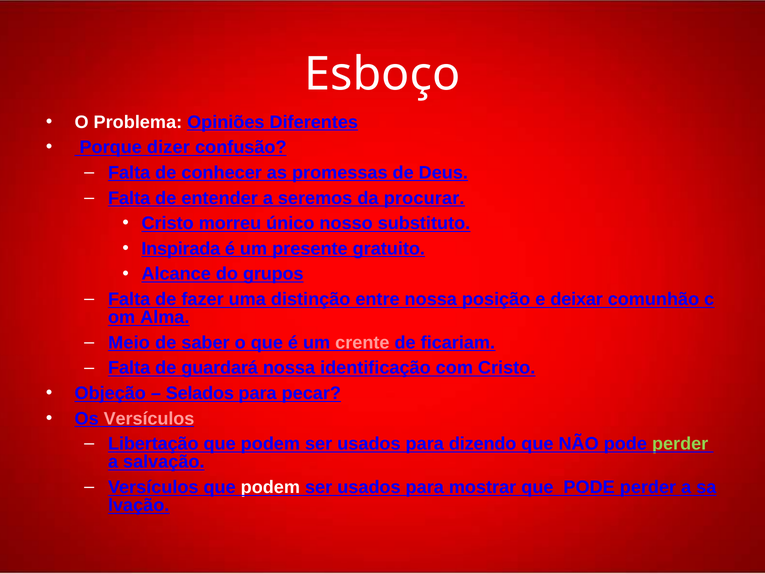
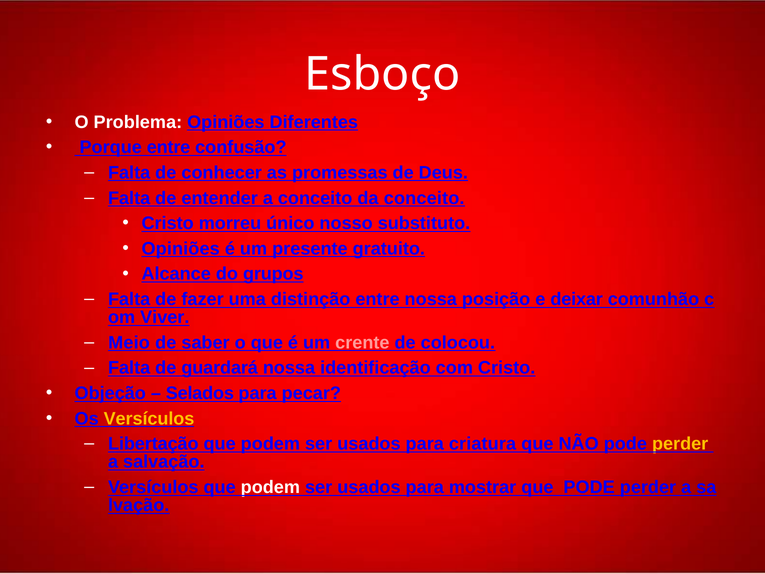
Porque dizer: dizer -> entre
a seremos: seremos -> conceito
da procurar: procurar -> conceito
Inspirada at (181, 249): Inspirada -> Opiniões
Alma: Alma -> Viver
ficariam: ficariam -> colocou
Versículos at (149, 418) colour: pink -> yellow
dizendo: dizendo -> criatura
perder at (680, 444) colour: light green -> yellow
